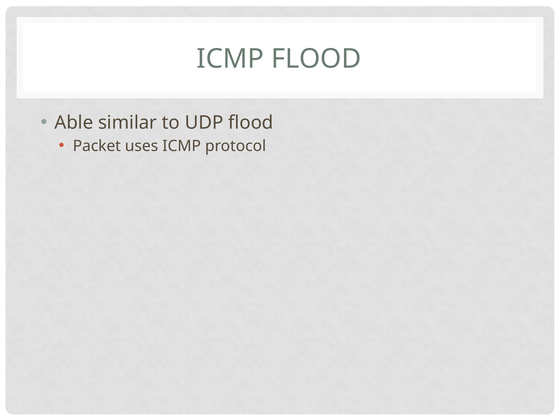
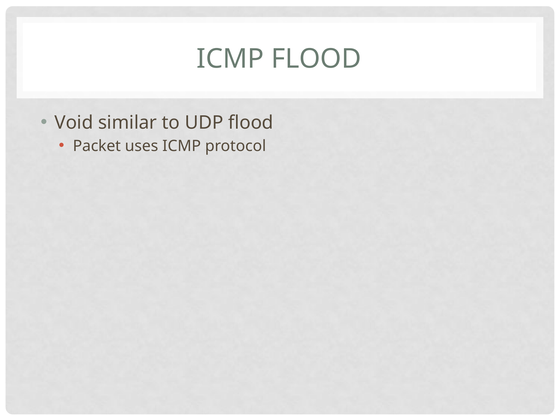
Able: Able -> Void
